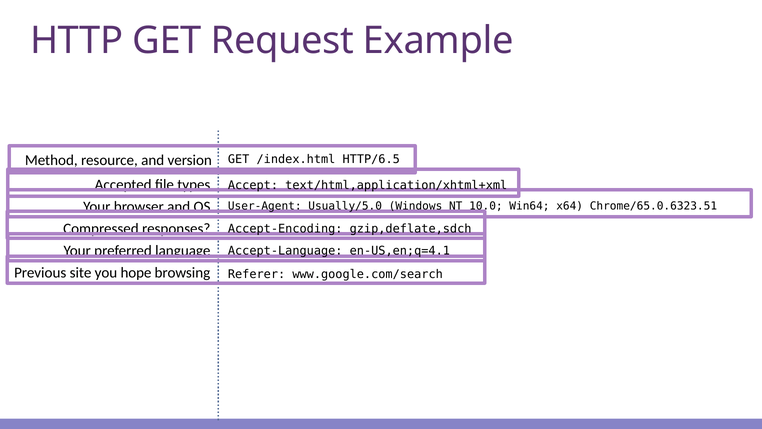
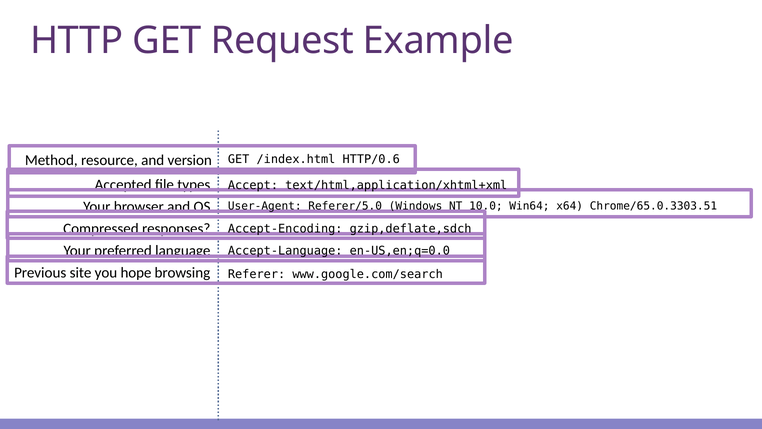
HTTP/6.5: HTTP/6.5 -> HTTP/0.6
Usually/5.0: Usually/5.0 -> Referer/5.0
Chrome/65.0.6323.51: Chrome/65.0.6323.51 -> Chrome/65.0.3303.51
en-US,en;q=4.1: en-US,en;q=4.1 -> en-US,en;q=0.0
